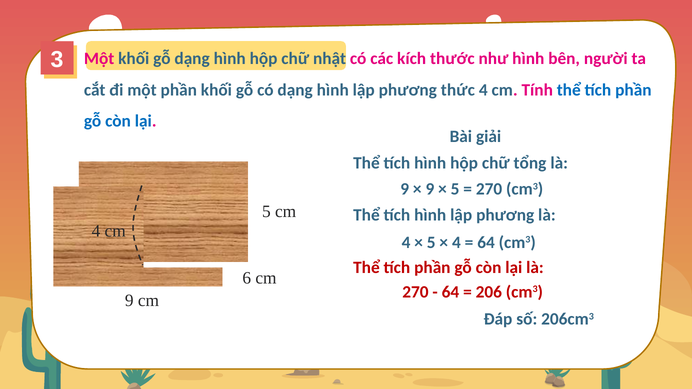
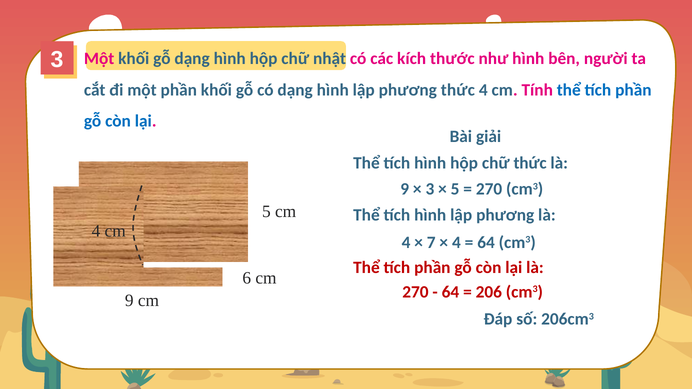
chữ tổng: tổng -> thức
9 at (430, 189): 9 -> 3
5 at (431, 243): 5 -> 7
